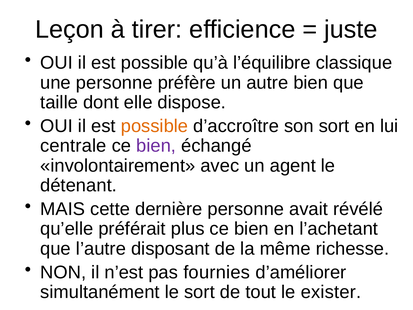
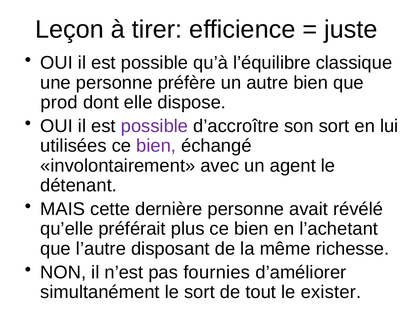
taille: taille -> prod
possible at (155, 126) colour: orange -> purple
centrale: centrale -> utilisées
